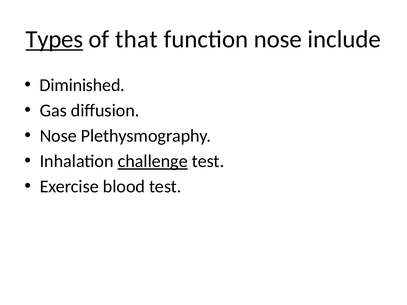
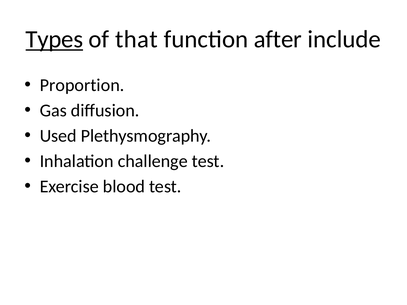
function nose: nose -> after
Diminished: Diminished -> Proportion
Nose at (58, 136): Nose -> Used
challenge underline: present -> none
